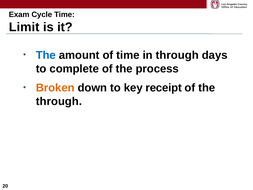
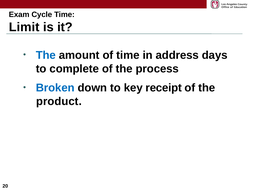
in through: through -> address
Broken colour: orange -> blue
through at (59, 101): through -> product
